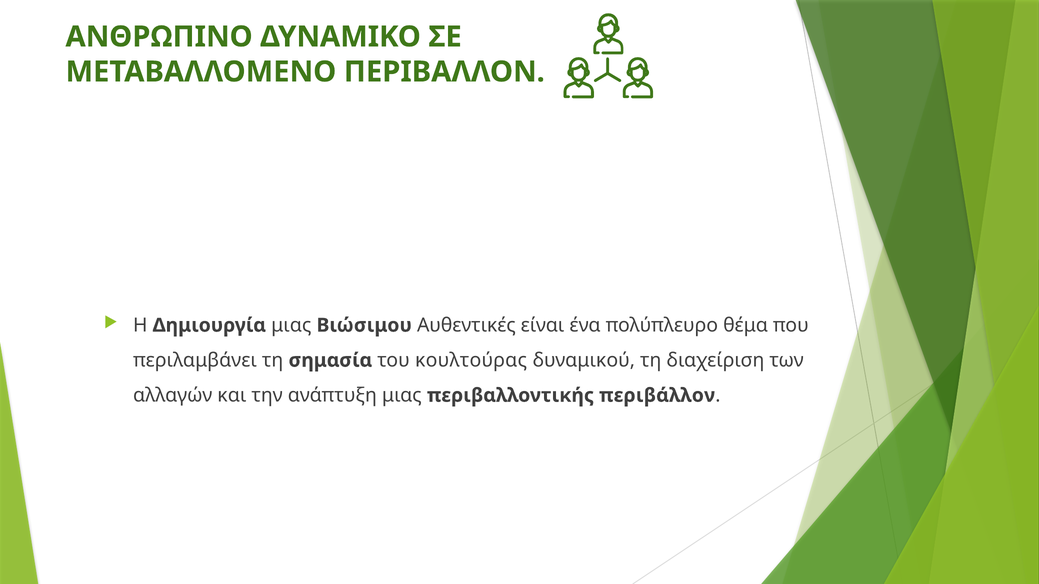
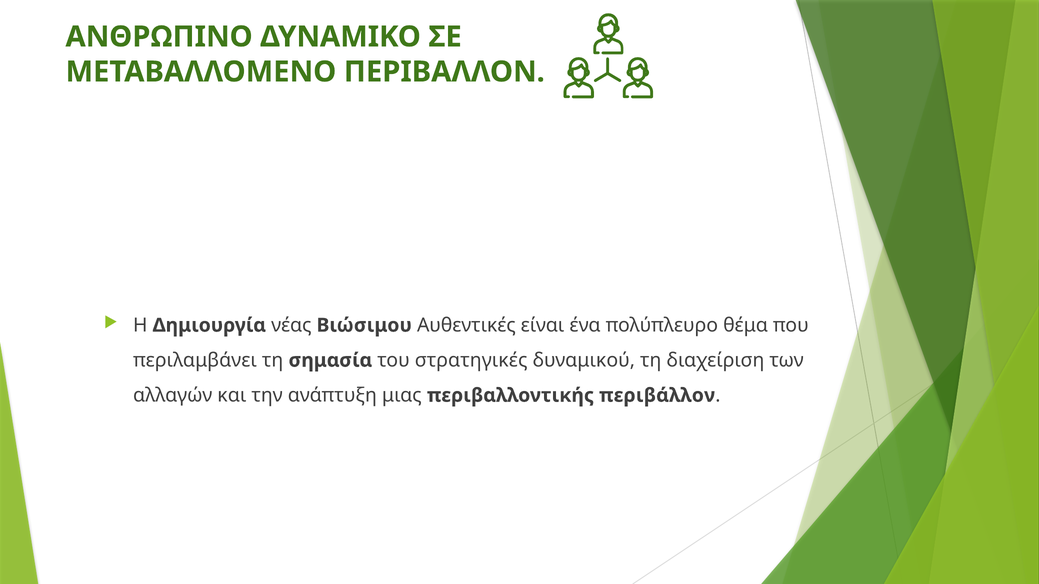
Δημιουργία μιας: μιας -> νέας
κουλτούρας: κουλτούρας -> στρατηγικές
